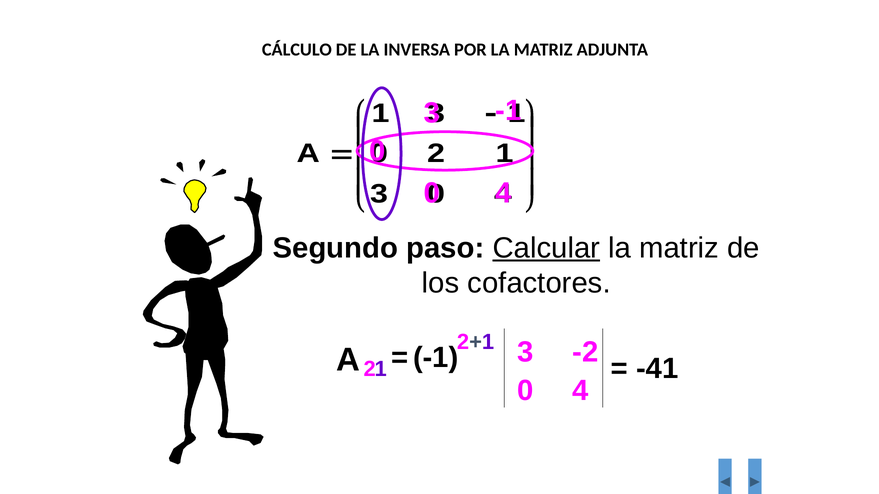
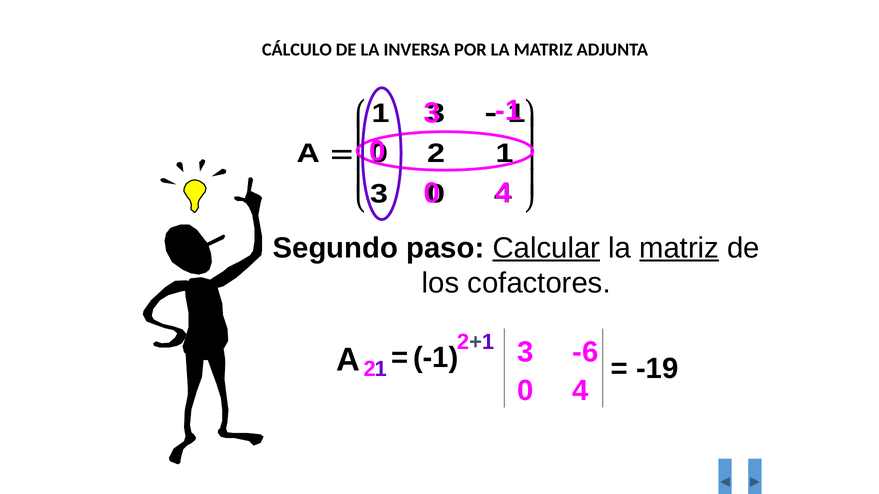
matriz at (679, 248) underline: none -> present
-2: -2 -> -6
-41: -41 -> -19
